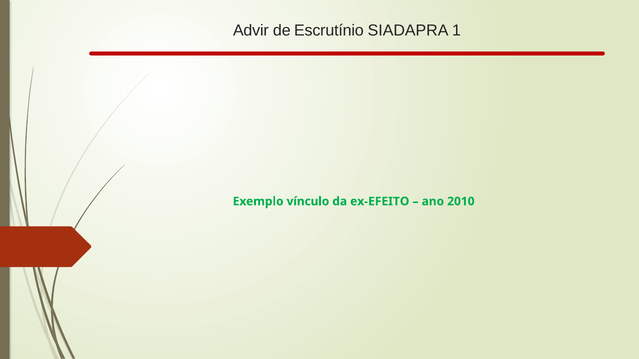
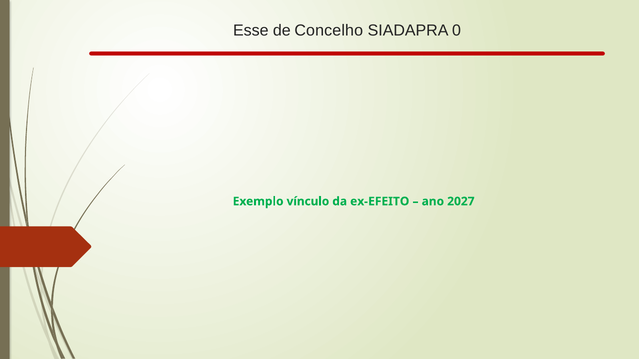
Advir: Advir -> Esse
Escrutínio: Escrutínio -> Concelho
1: 1 -> 0
2010: 2010 -> 2027
